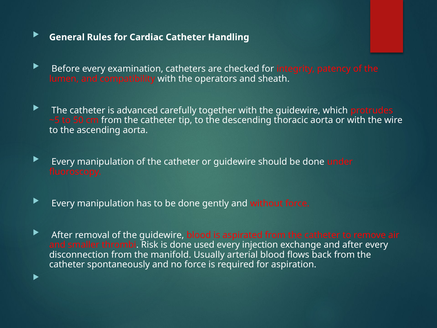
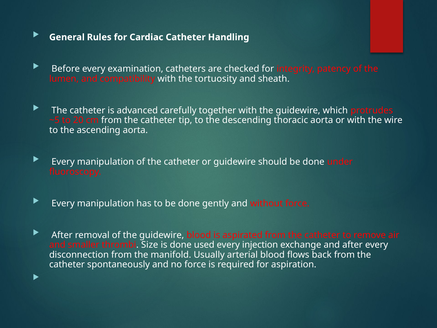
operators: operators -> tortuosity
50: 50 -> 20
Risk: Risk -> Size
